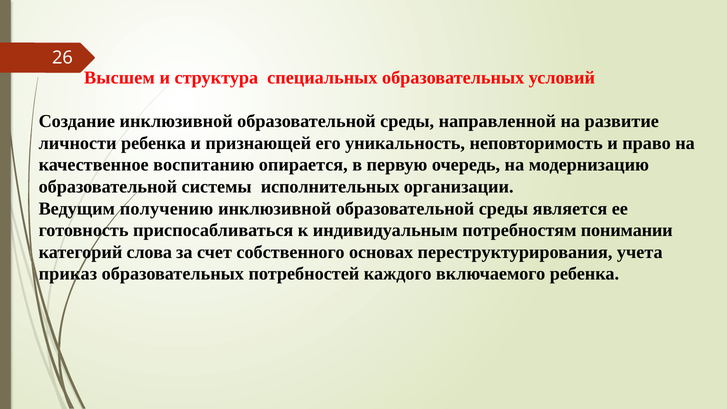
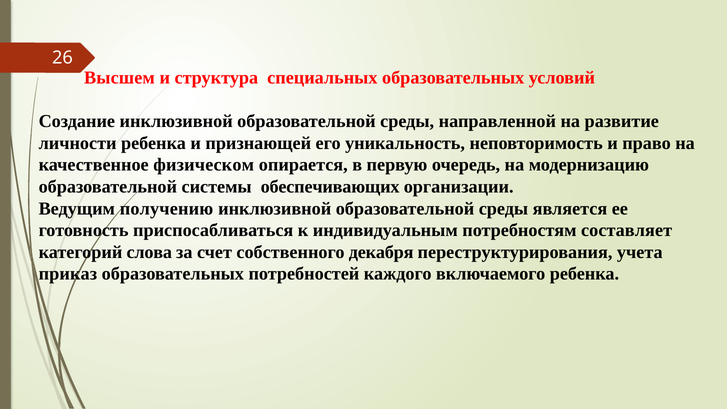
воспитанию: воспитанию -> физическом
исполнительных: исполнительных -> обеспечивающих
понимании: понимании -> составляет
основах: основах -> декабря
